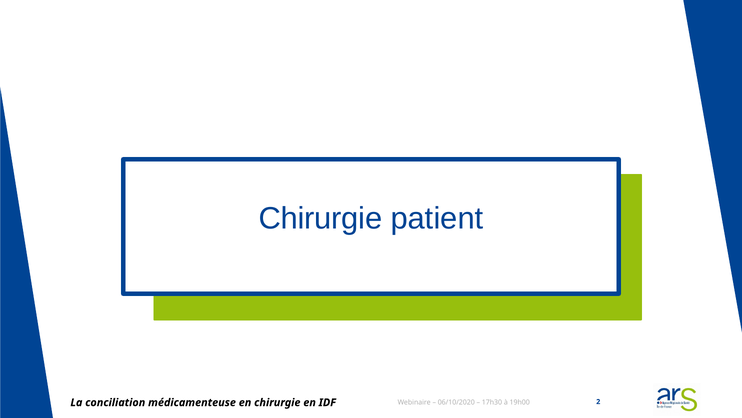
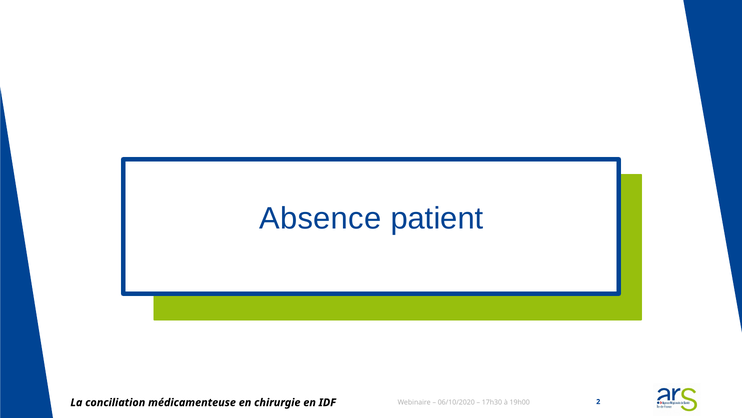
Chirurgie at (320, 218): Chirurgie -> Absence
